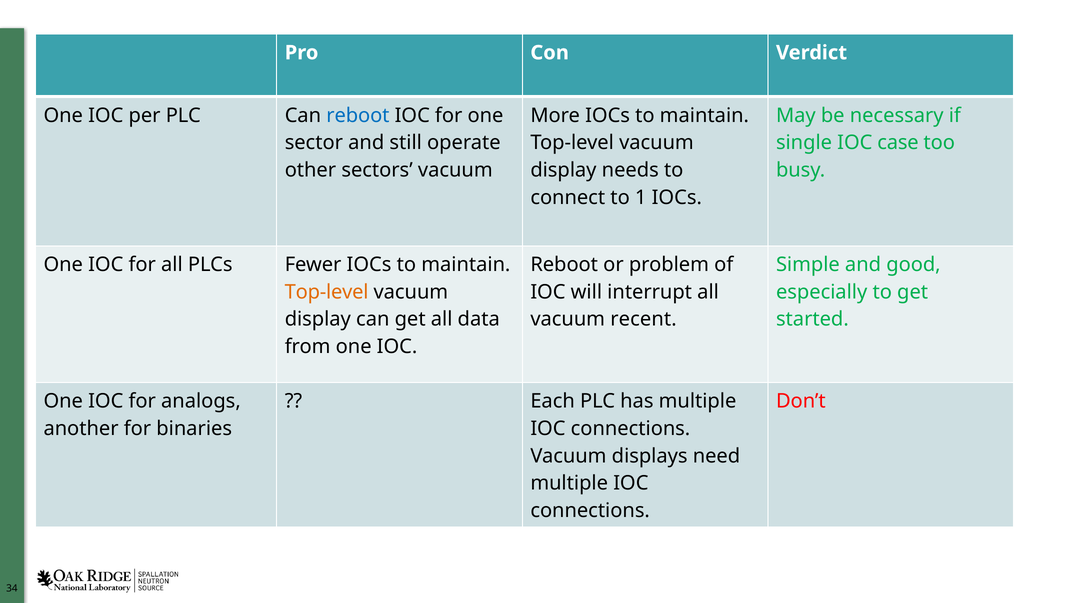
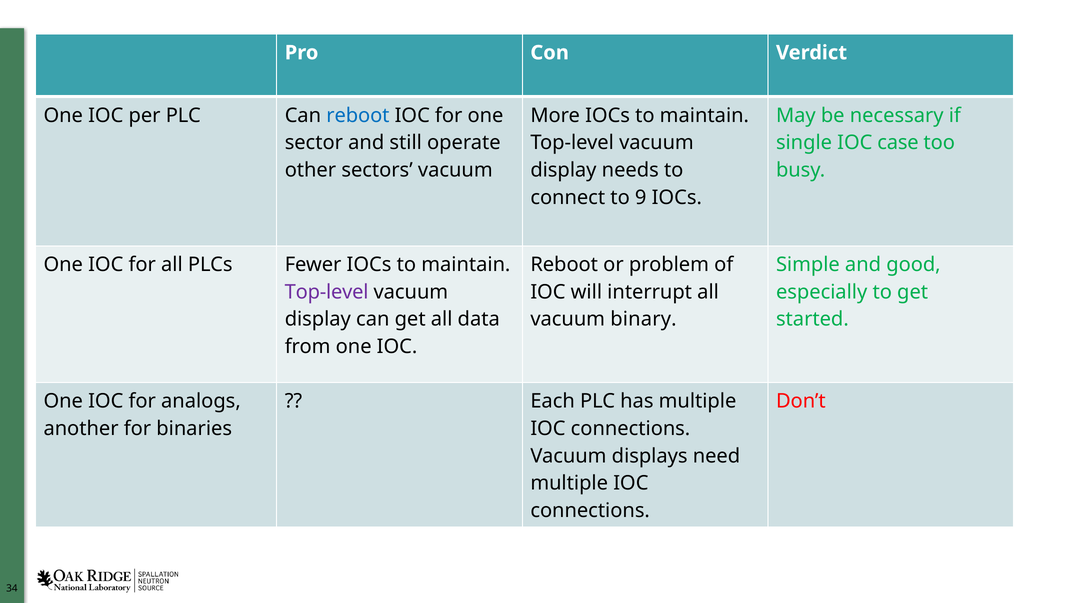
1: 1 -> 9
Top-level at (327, 292) colour: orange -> purple
recent: recent -> binary
